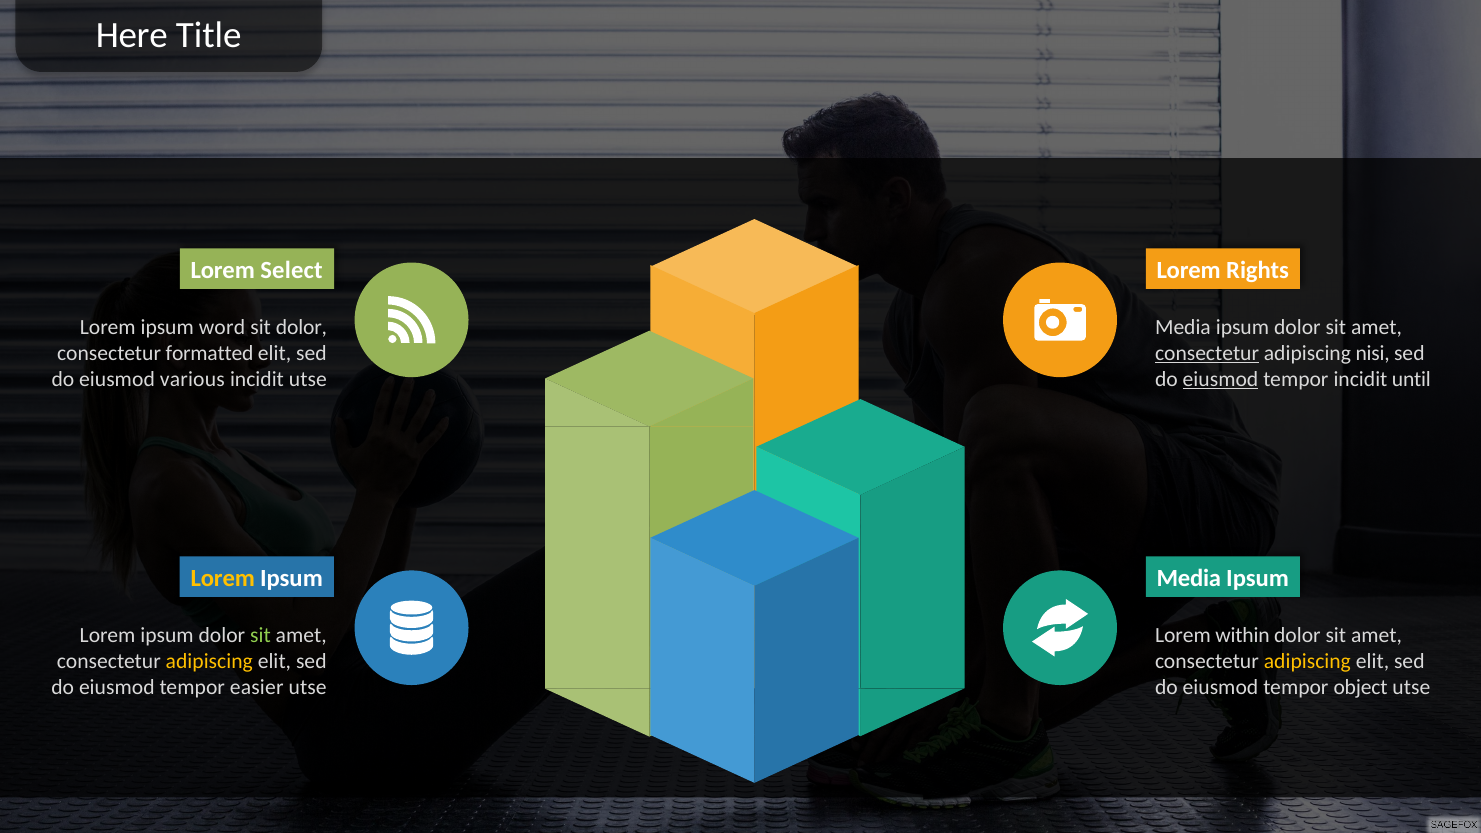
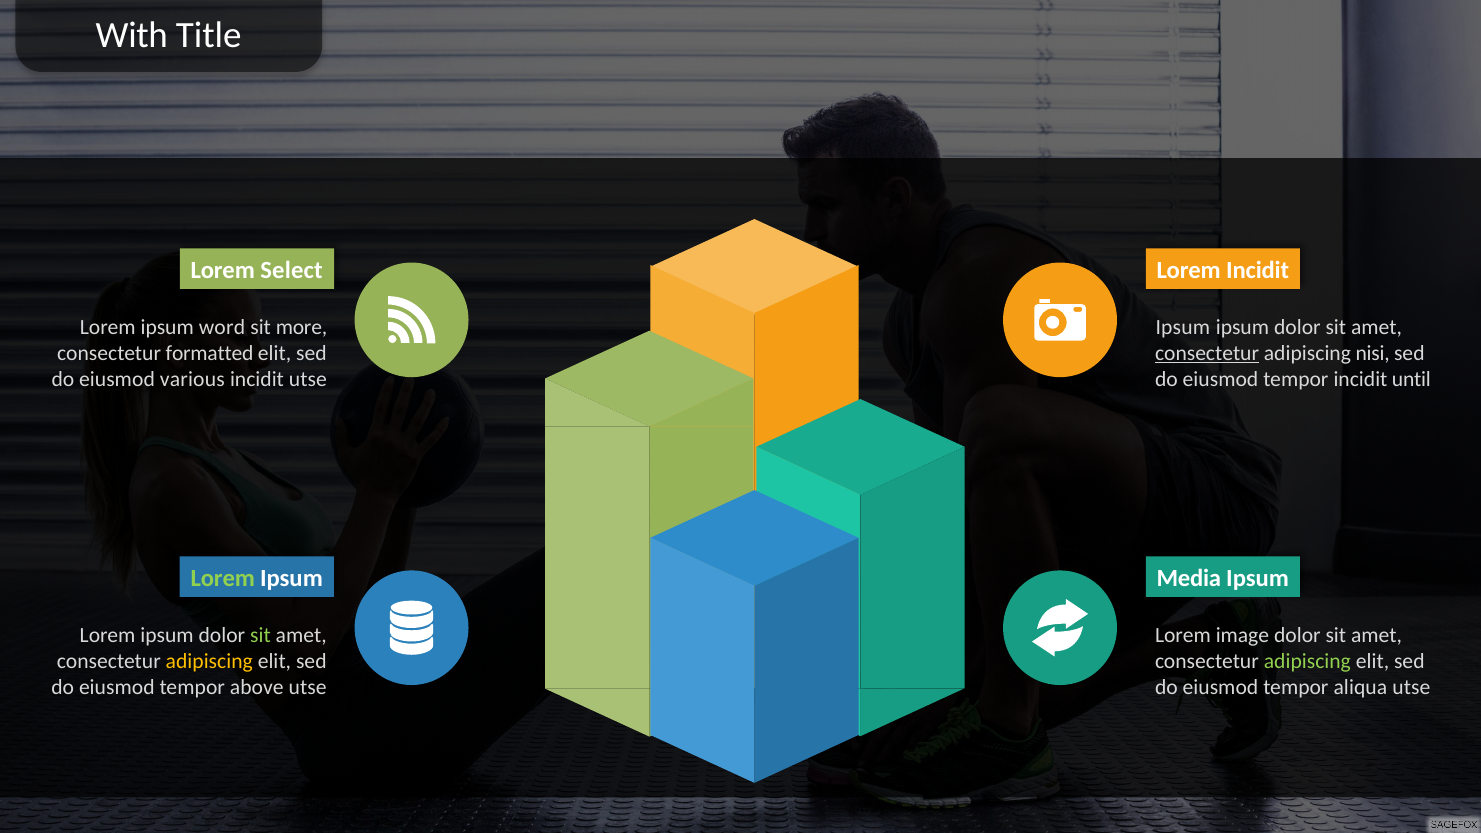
Here: Here -> With
Lorem Rights: Rights -> Incidit
sit dolor: dolor -> more
Media at (1183, 327): Media -> Ipsum
eiusmod at (1220, 379) underline: present -> none
Lorem at (223, 578) colour: yellow -> light green
within: within -> image
adipiscing at (1307, 661) colour: yellow -> light green
easier: easier -> above
object: object -> aliqua
